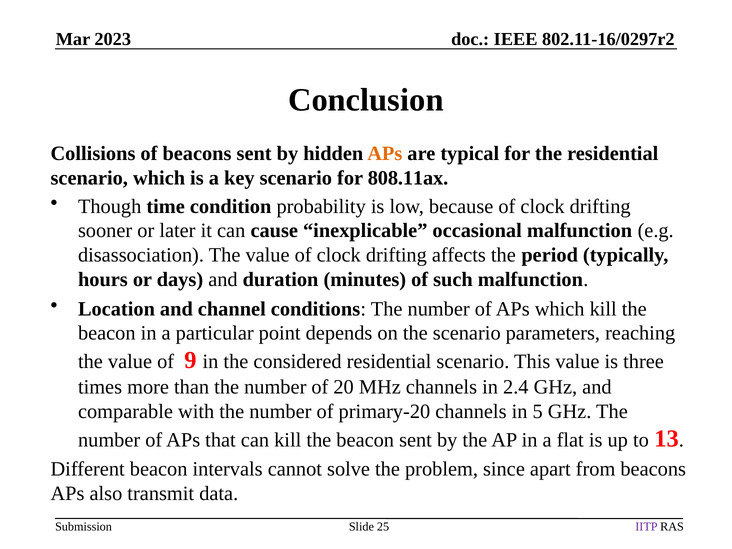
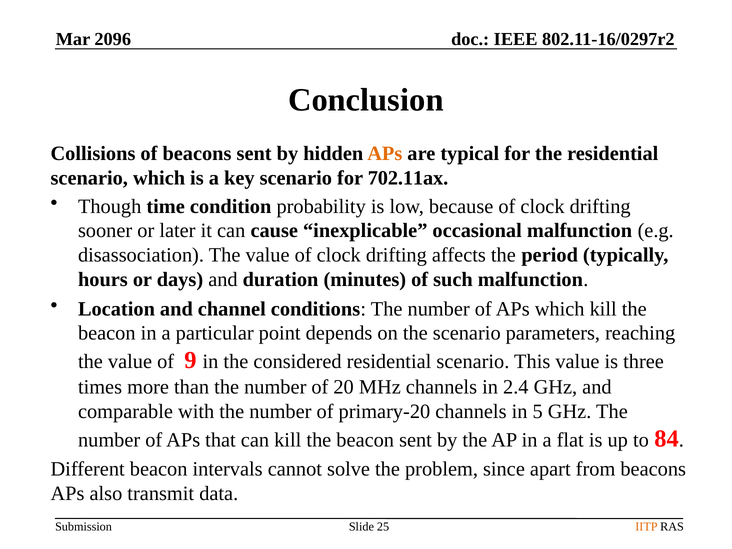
2023: 2023 -> 2096
808.11ax: 808.11ax -> 702.11ax
13: 13 -> 84
IITP colour: purple -> orange
